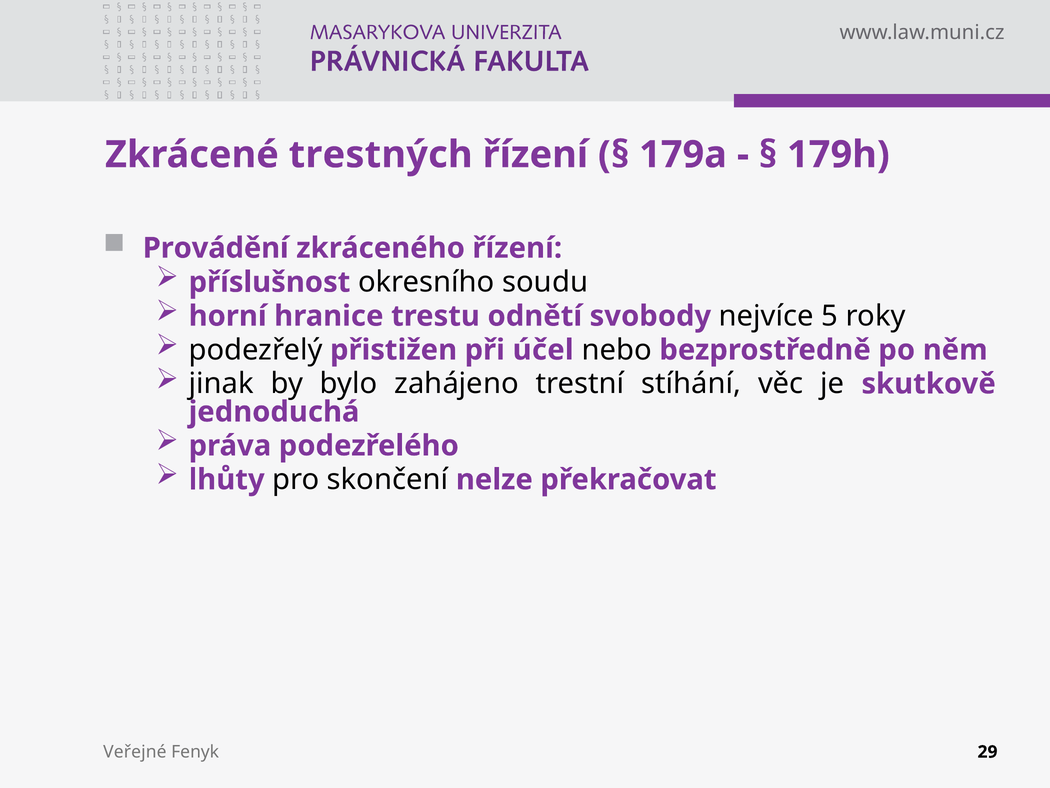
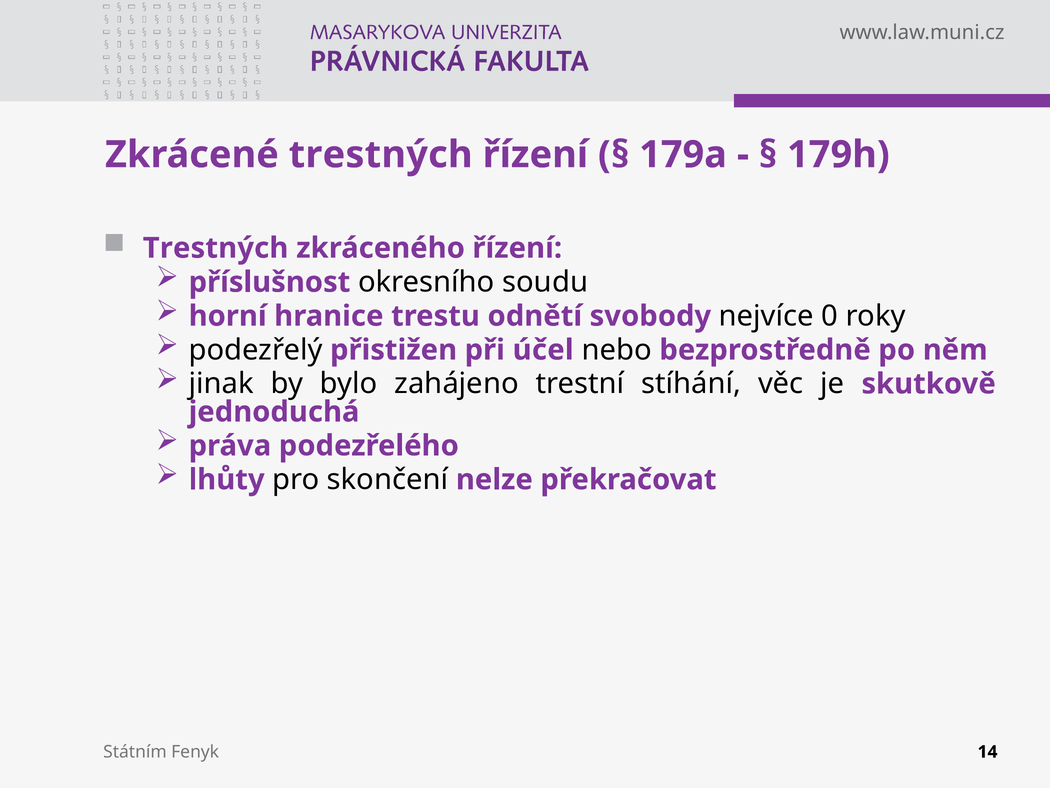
Provádění at (216, 248): Provádění -> Trestných
5: 5 -> 0
Veřejné: Veřejné -> Státním
29: 29 -> 14
